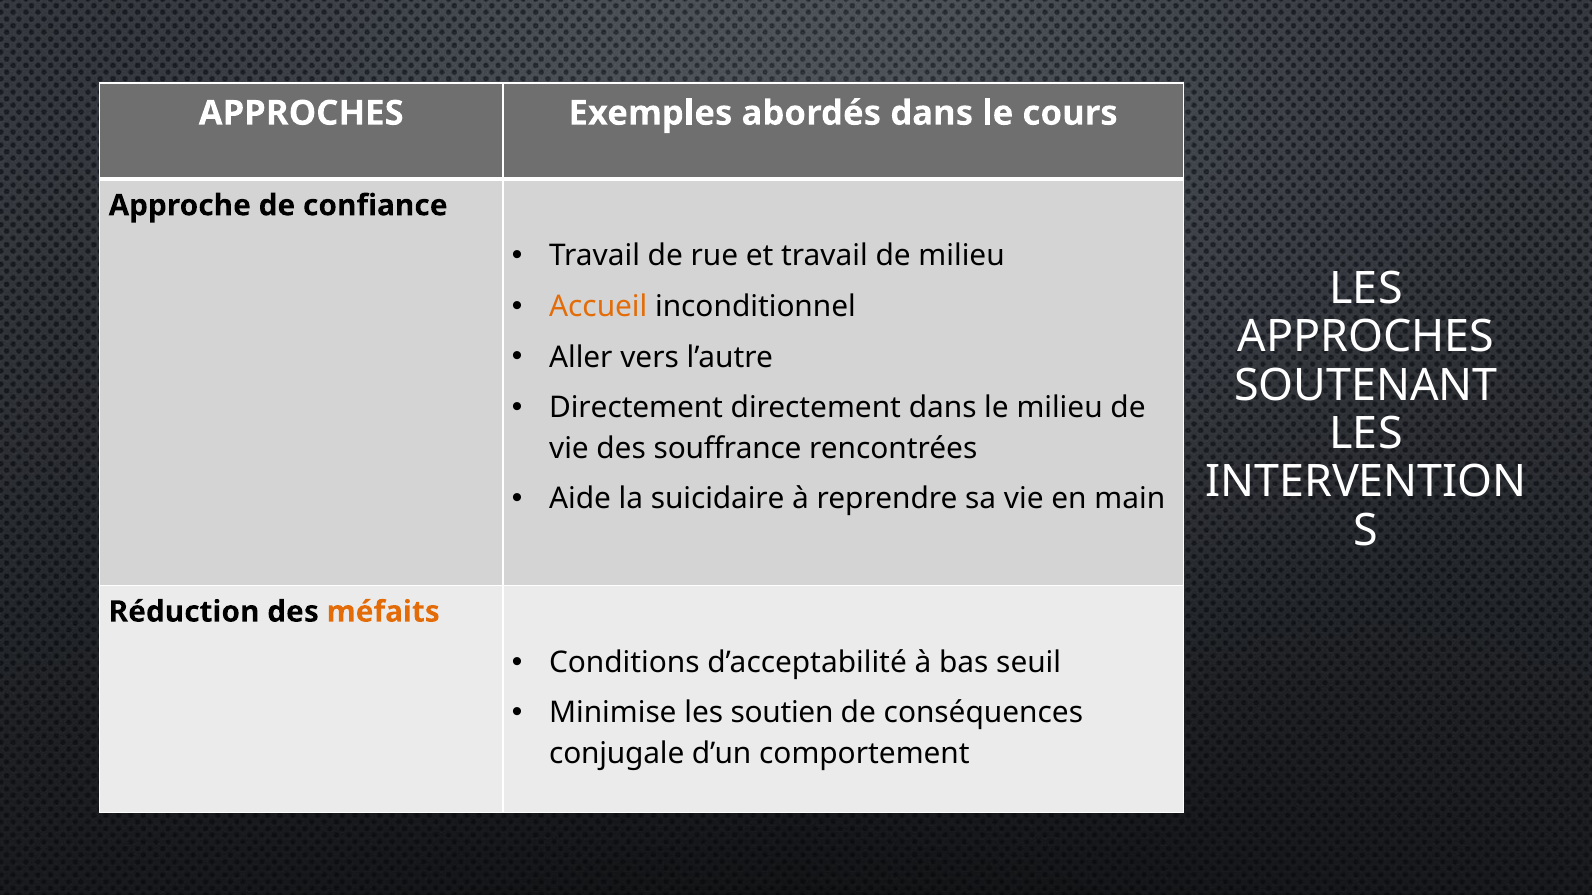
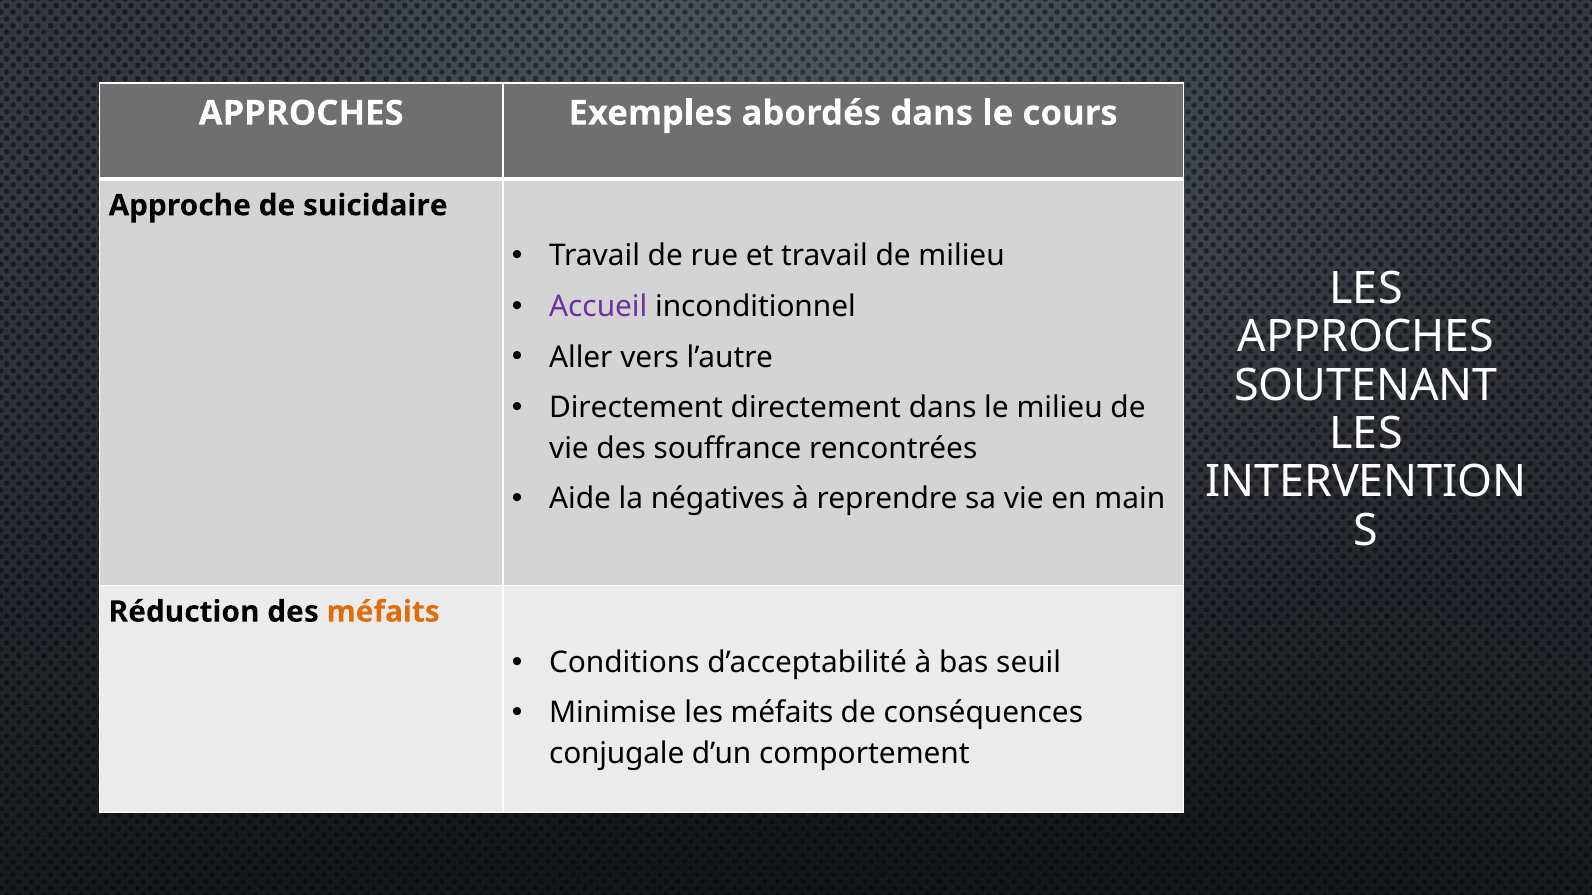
confiance: confiance -> suicidaire
Accueil colour: orange -> purple
suicidaire: suicidaire -> négatives
les soutien: soutien -> méfaits
